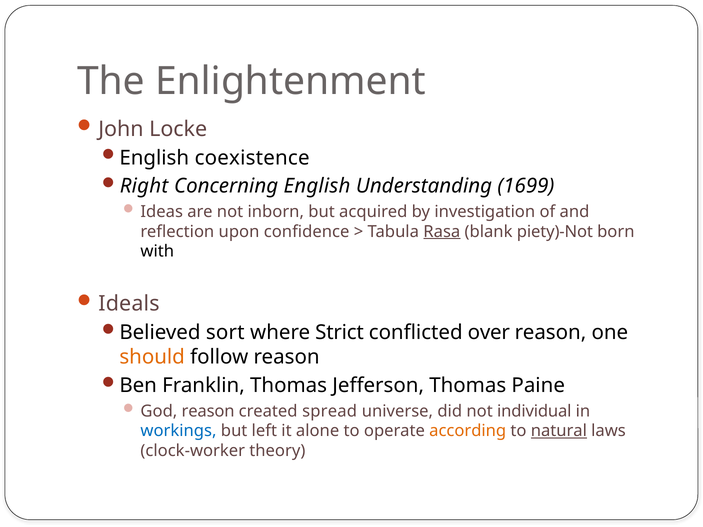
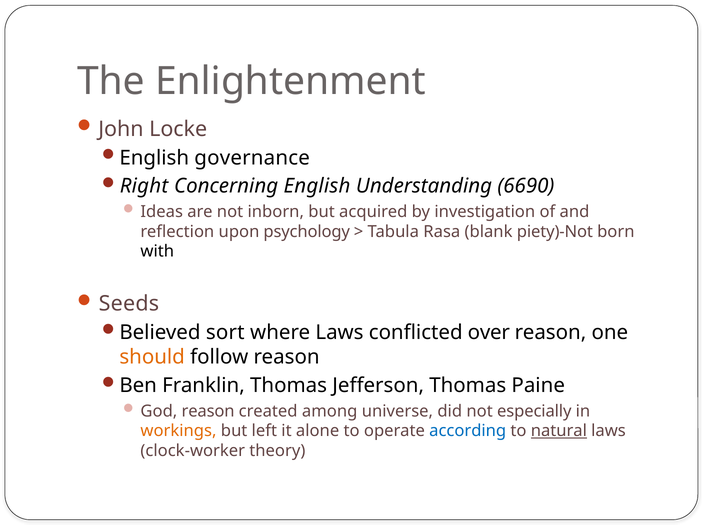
coexistence: coexistence -> governance
1699: 1699 -> 6690
confidence: confidence -> psychology
Rasa underline: present -> none
Ideals: Ideals -> Seeds
where Strict: Strict -> Laws
spread: spread -> among
individual: individual -> especially
workings colour: blue -> orange
according colour: orange -> blue
